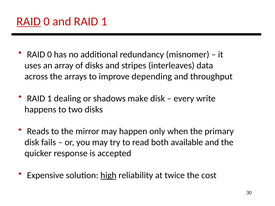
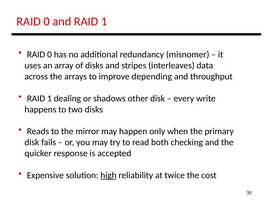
RAID at (29, 21) underline: present -> none
make: make -> other
available: available -> checking
